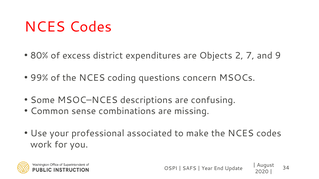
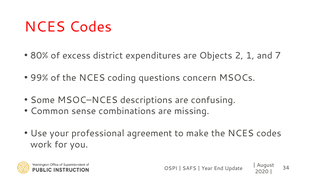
7: 7 -> 1
9: 9 -> 7
associated: associated -> agreement
